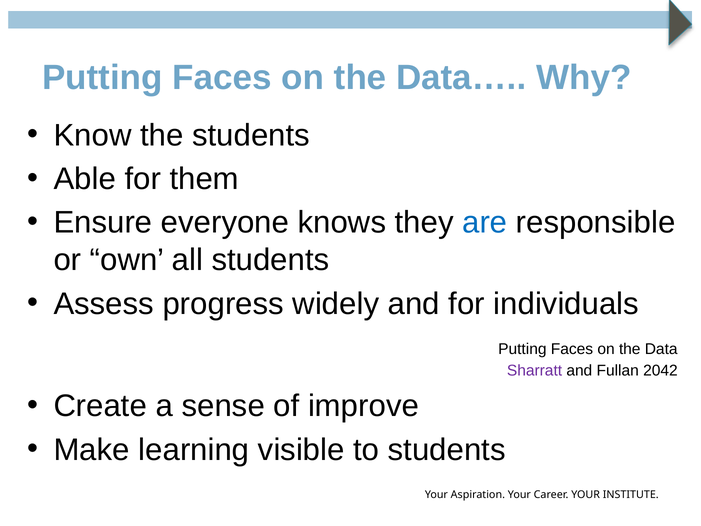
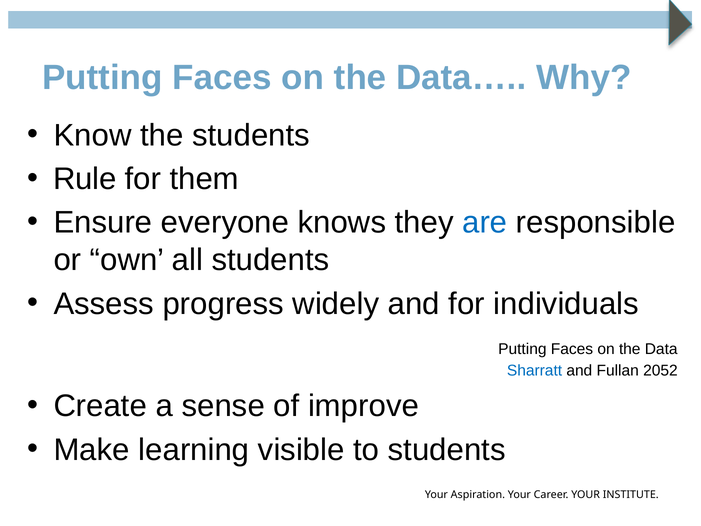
Able: Able -> Rule
Sharratt colour: purple -> blue
2042: 2042 -> 2052
